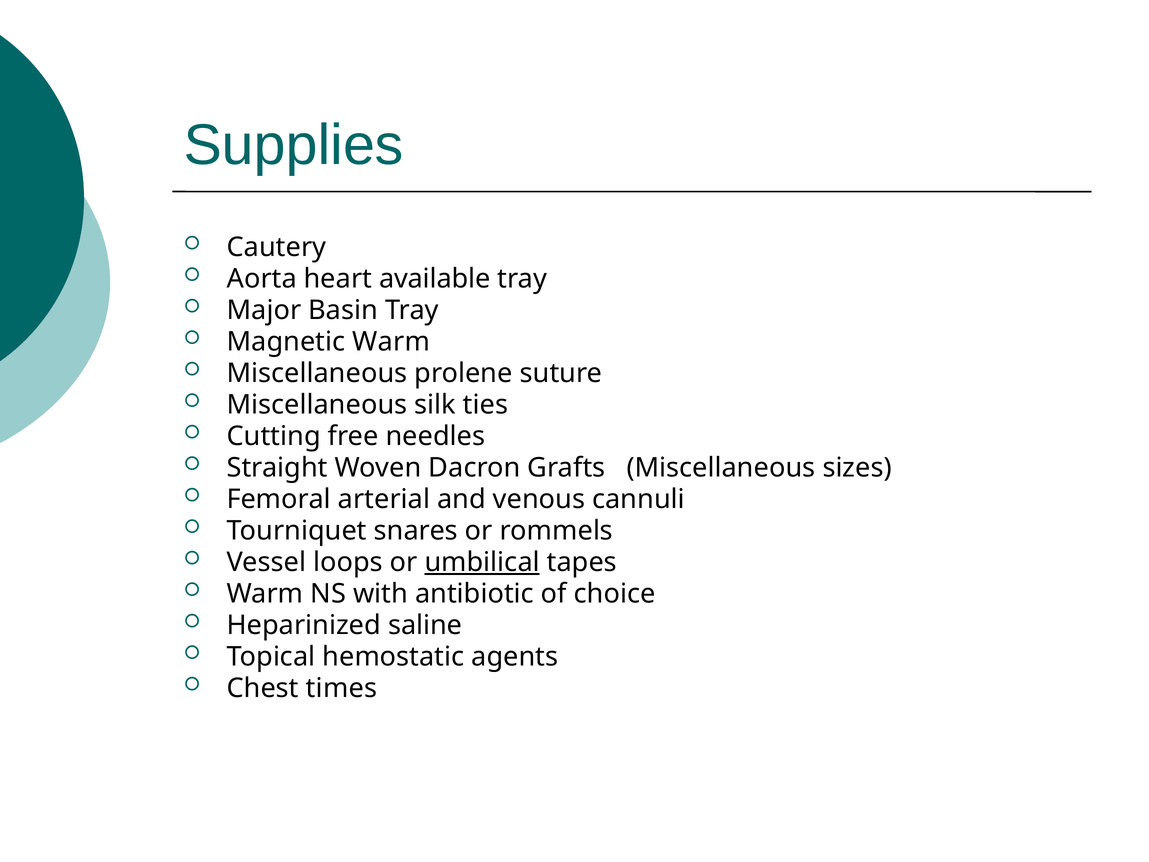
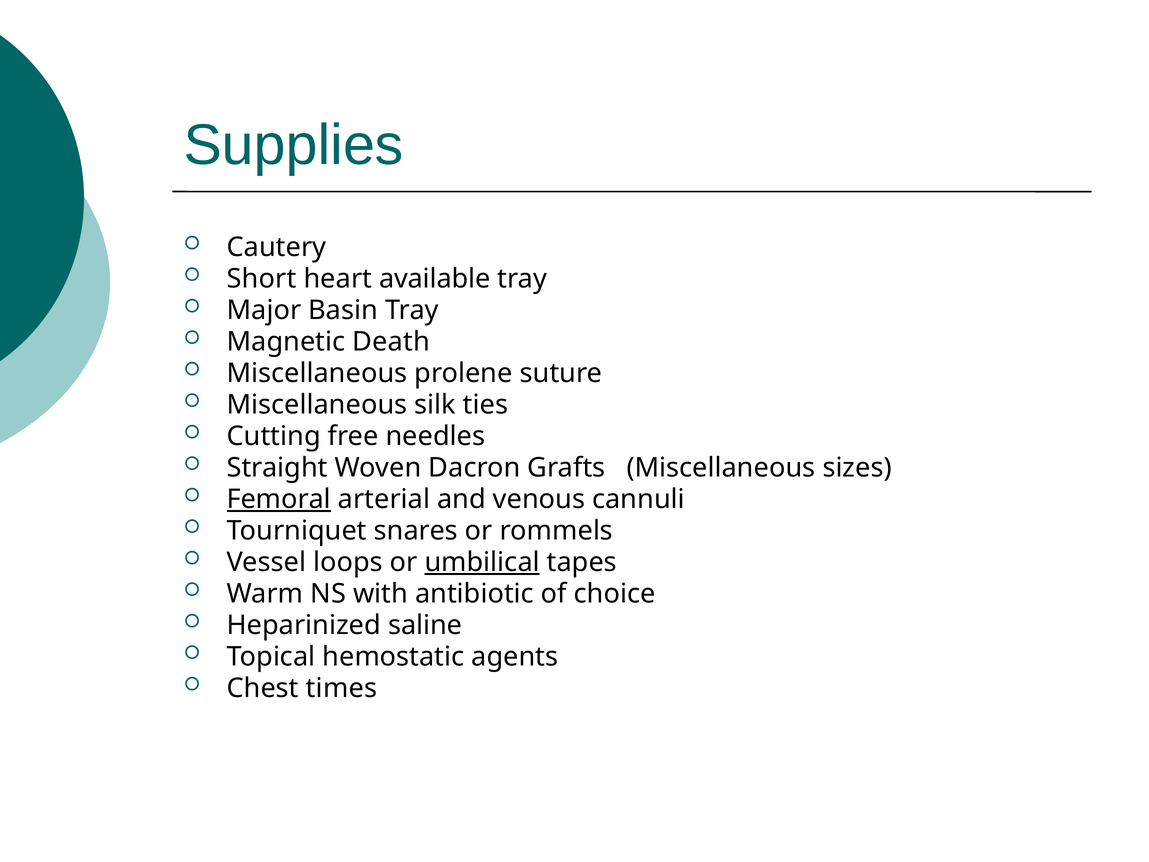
Aorta: Aorta -> Short
Magnetic Warm: Warm -> Death
Femoral underline: none -> present
